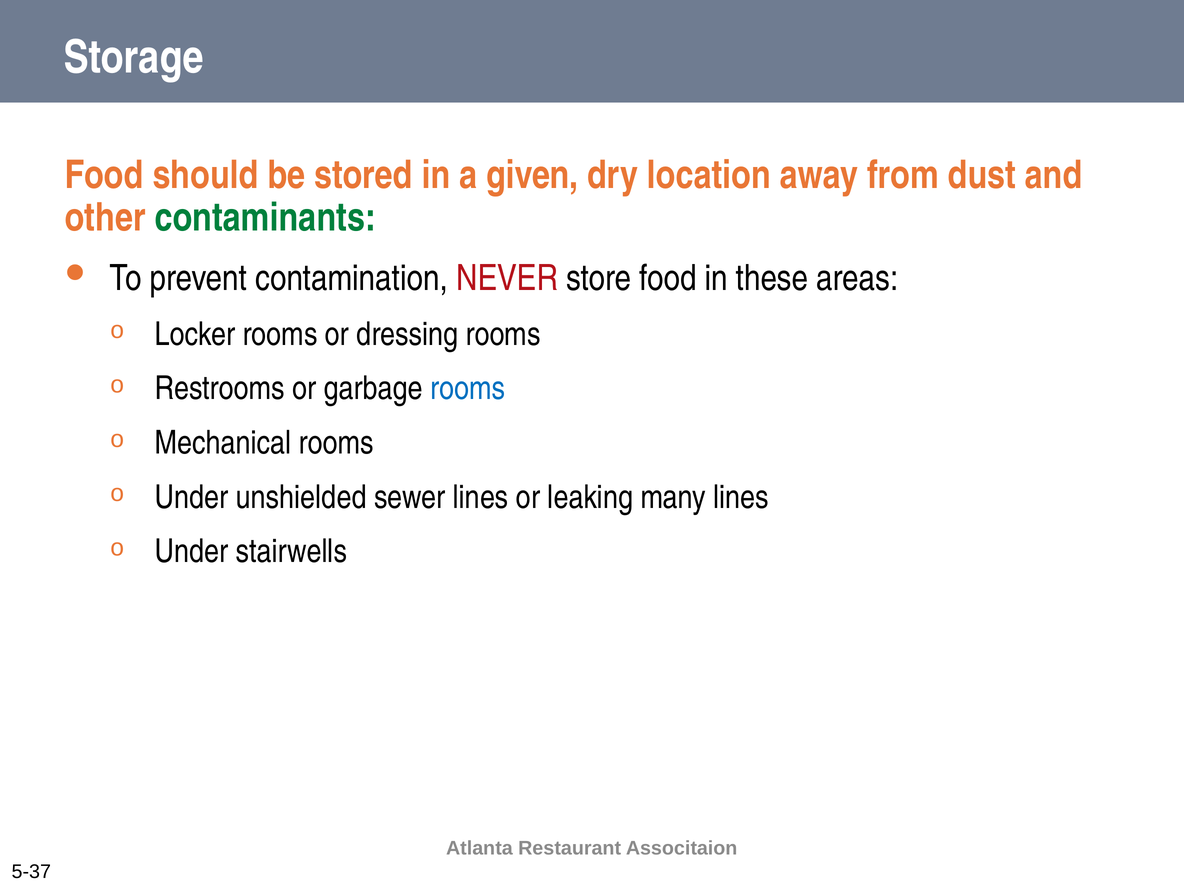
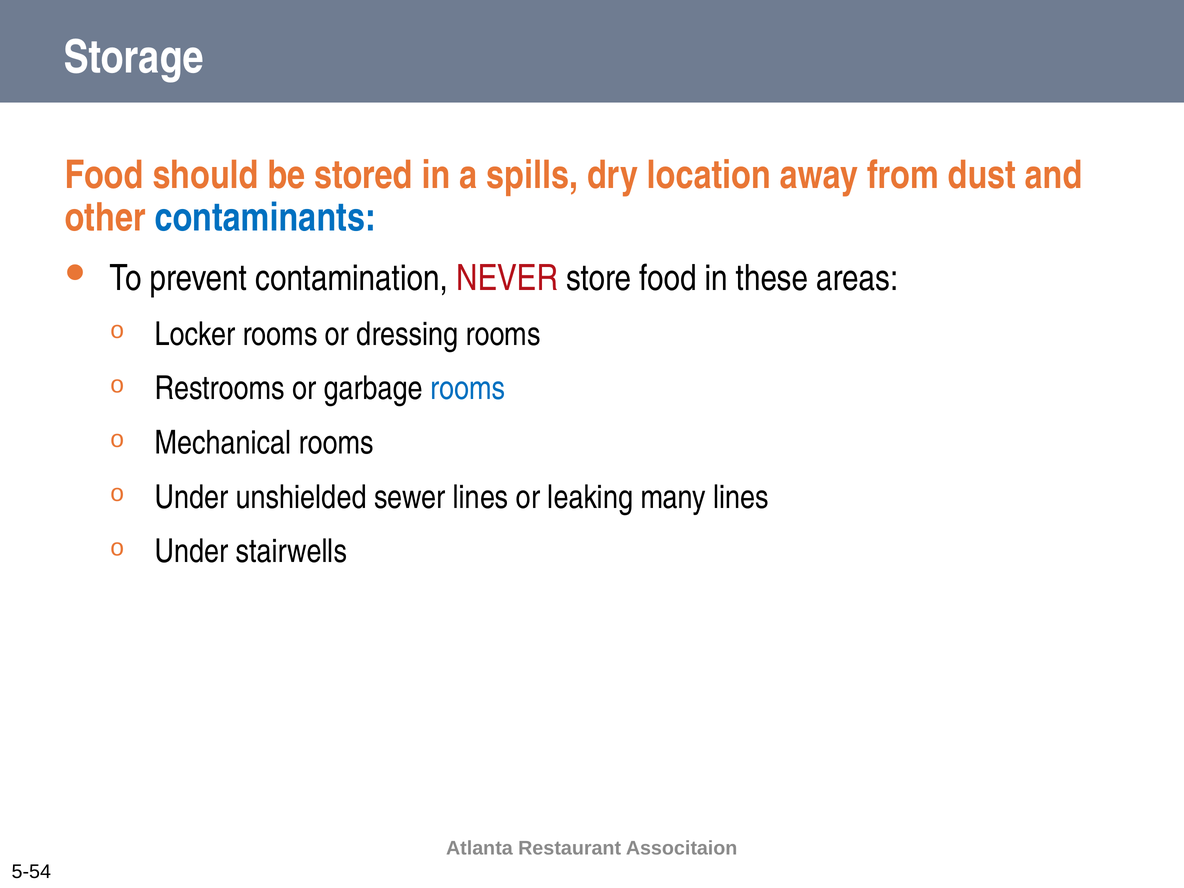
given: given -> spills
contaminants colour: green -> blue
5-37: 5-37 -> 5-54
